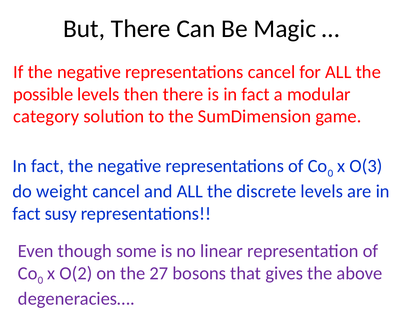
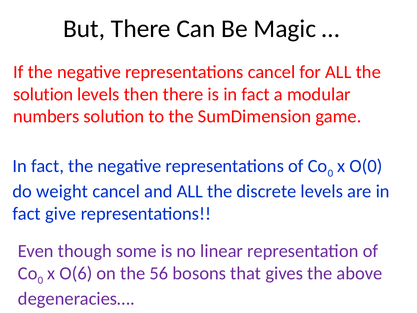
possible at (43, 94): possible -> solution
category: category -> numbers
O(3: O(3 -> O(0
susy: susy -> give
O(2: O(2 -> O(6
27: 27 -> 56
